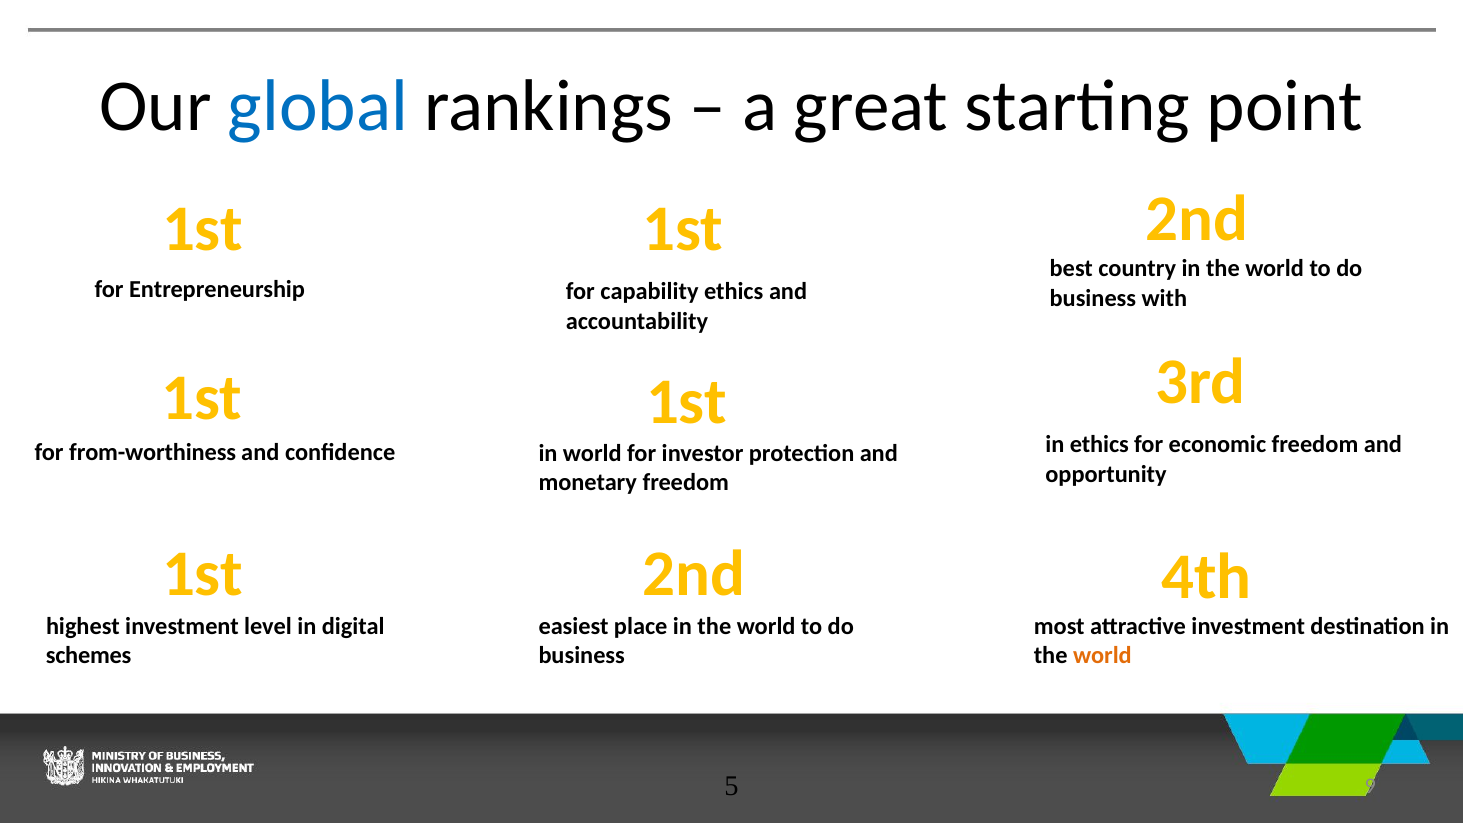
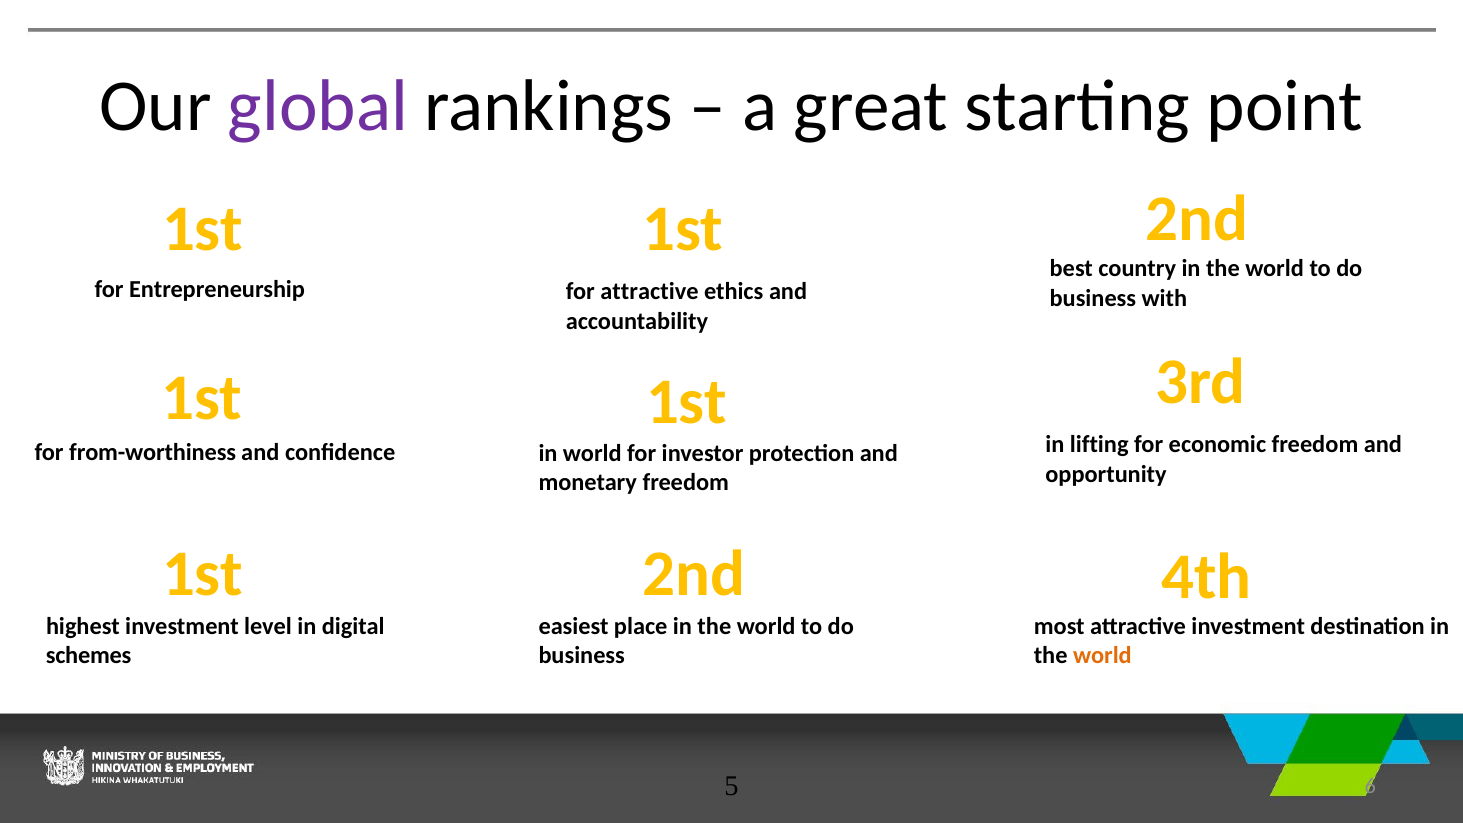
global colour: blue -> purple
for capability: capability -> attractive
in ethics: ethics -> lifting
9: 9 -> 6
